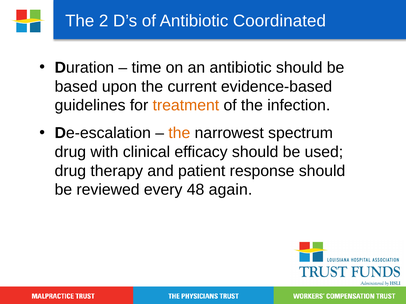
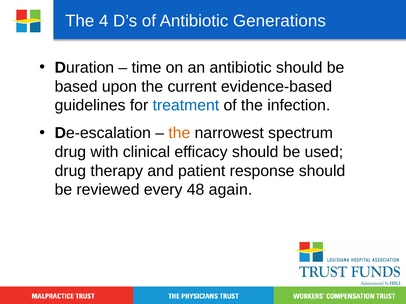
2: 2 -> 4
Coordinated: Coordinated -> Generations
treatment colour: orange -> blue
